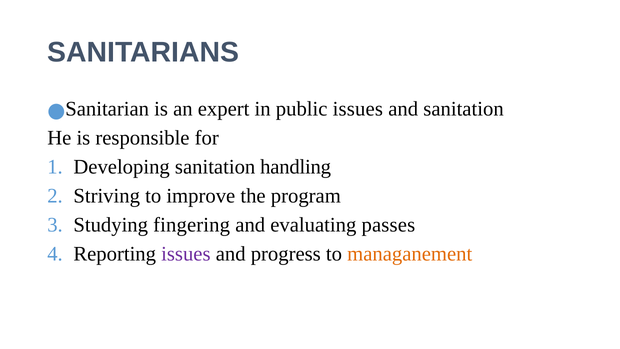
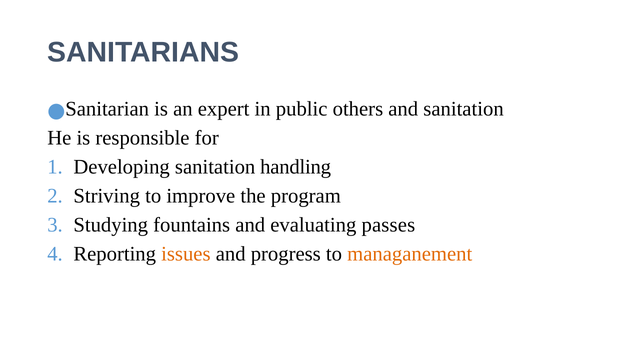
public issues: issues -> others
fingering: fingering -> fountains
issues at (186, 254) colour: purple -> orange
